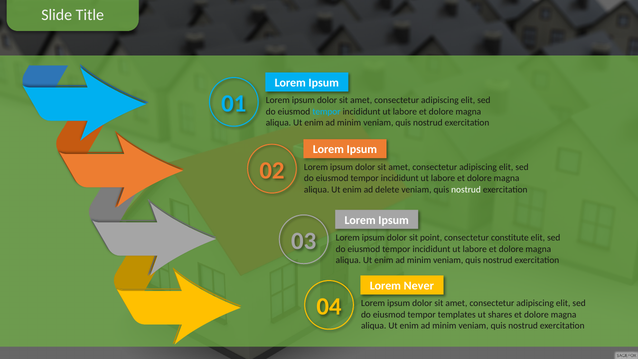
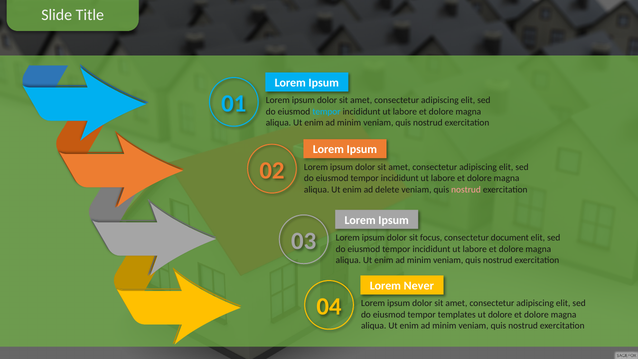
nostrud at (466, 189) colour: white -> pink
point: point -> focus
constitute: constitute -> document
ut shares: shares -> dolore
